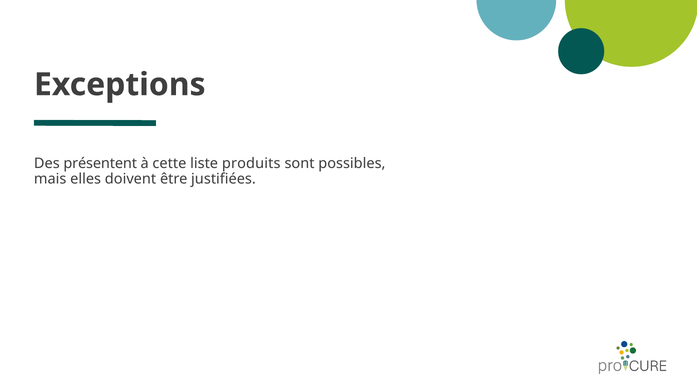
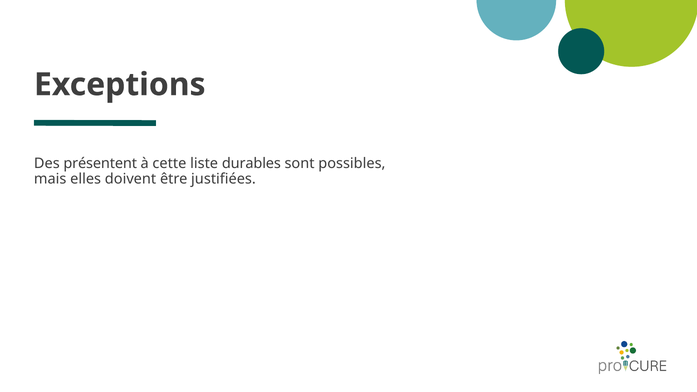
produits: produits -> durables
